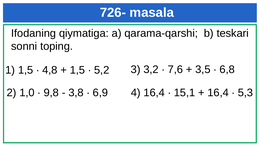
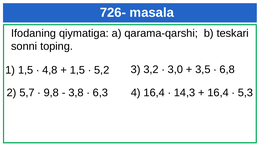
7,6: 7,6 -> 3,0
1,0: 1,0 -> 5,7
6,9: 6,9 -> 6,3
15,1: 15,1 -> 14,3
